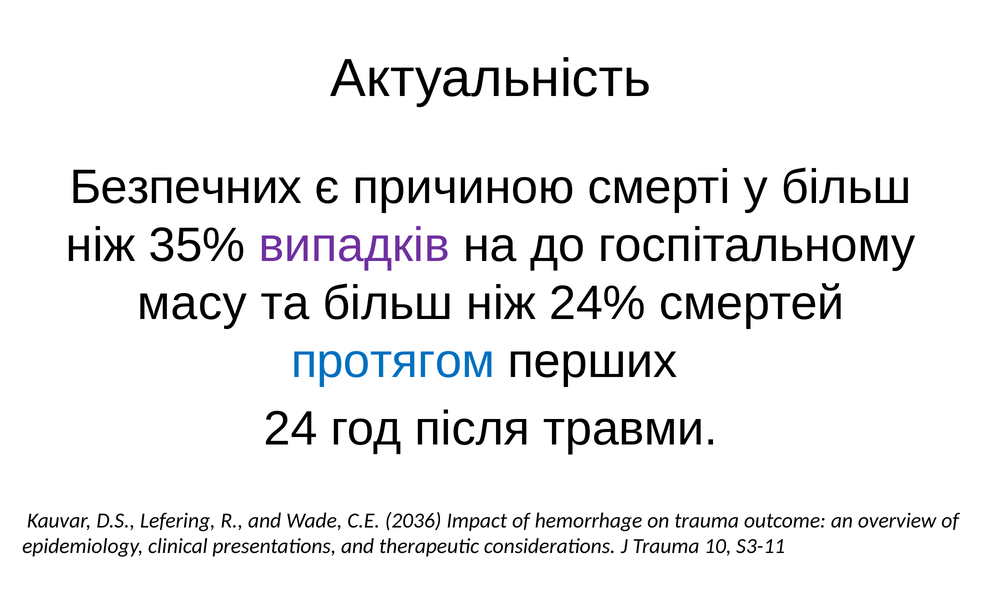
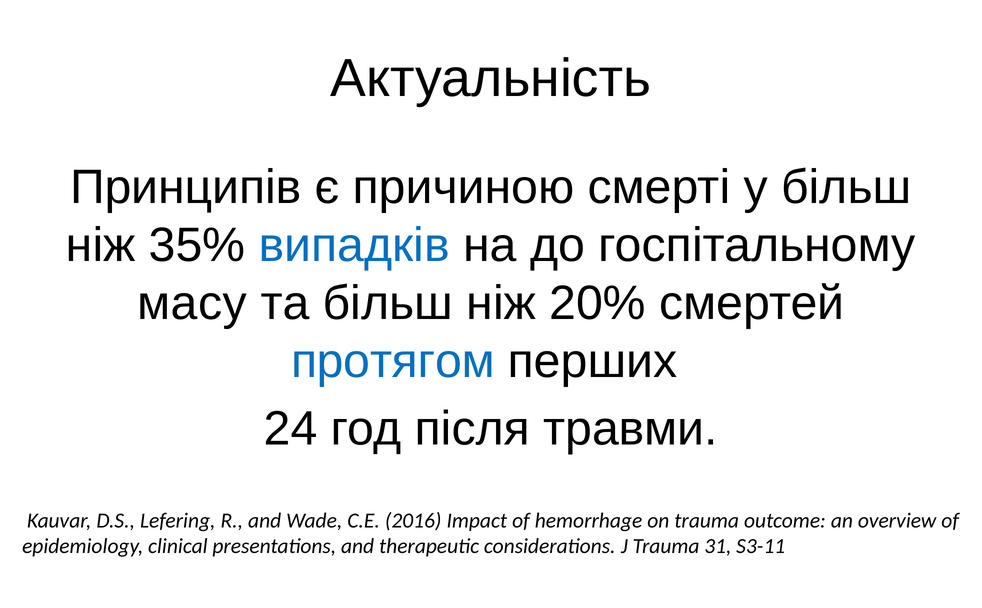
Безпечних: Безпечних -> Принципів
випадків colour: purple -> blue
24%: 24% -> 20%
2036: 2036 -> 2016
10: 10 -> 31
